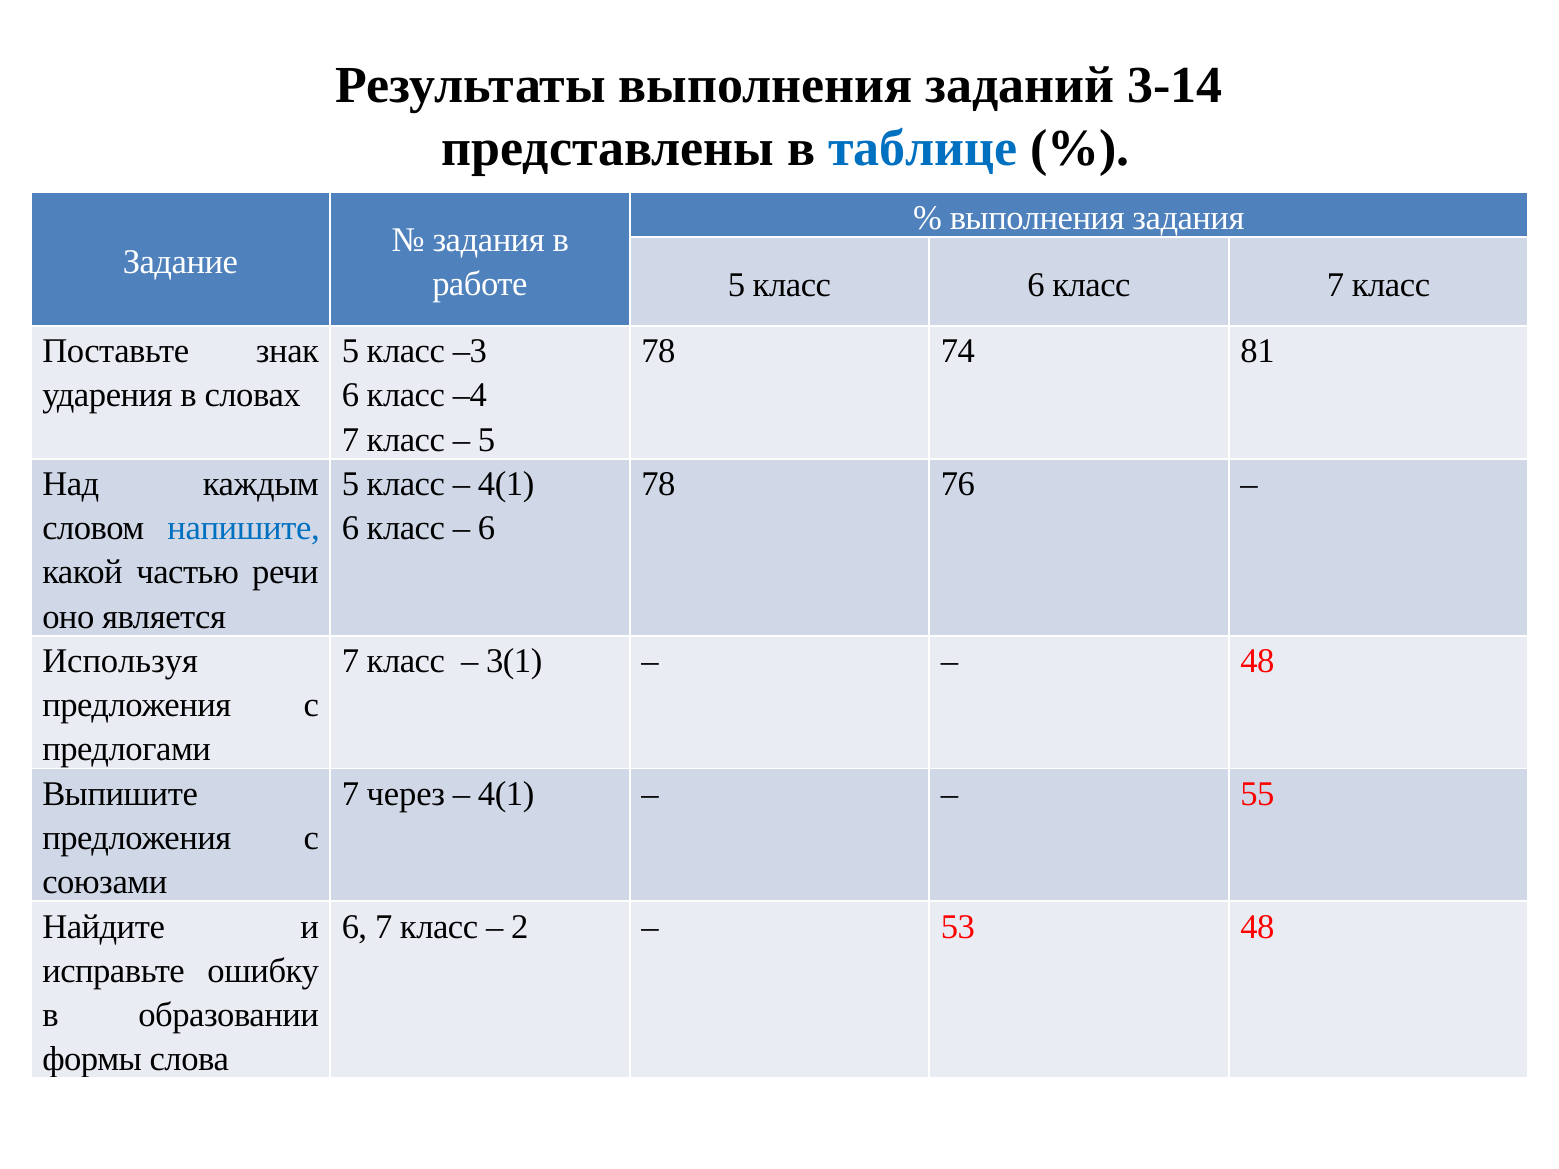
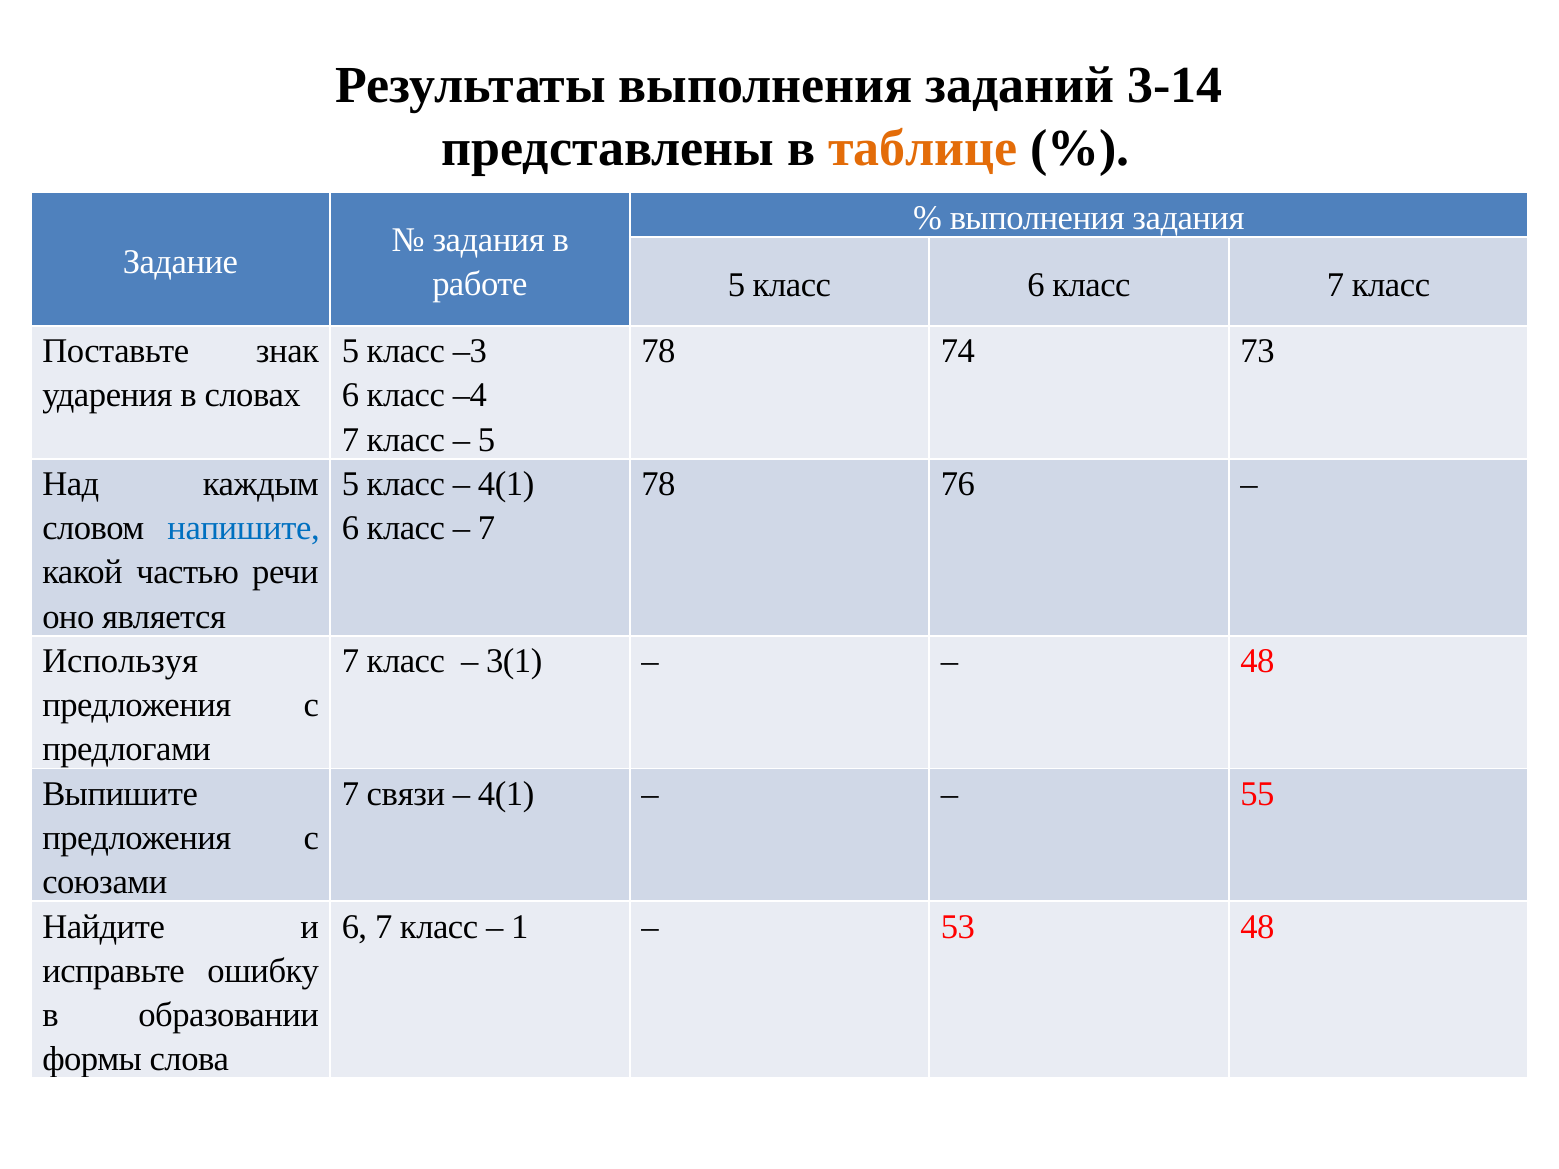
таблице colour: blue -> orange
81: 81 -> 73
6 at (486, 528): 6 -> 7
через: через -> связи
2: 2 -> 1
